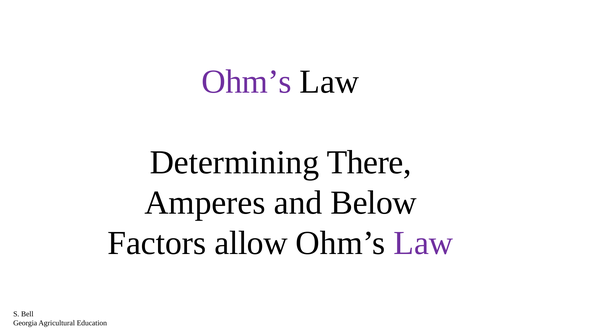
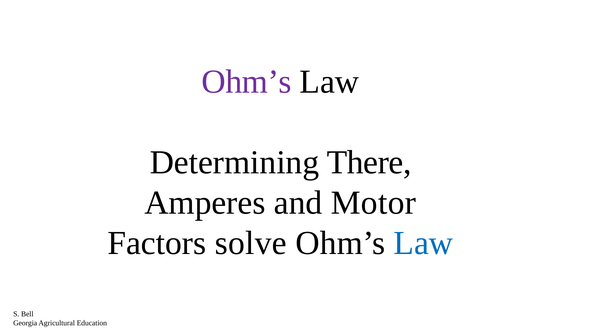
Below: Below -> Motor
allow: allow -> solve
Law at (423, 243) colour: purple -> blue
